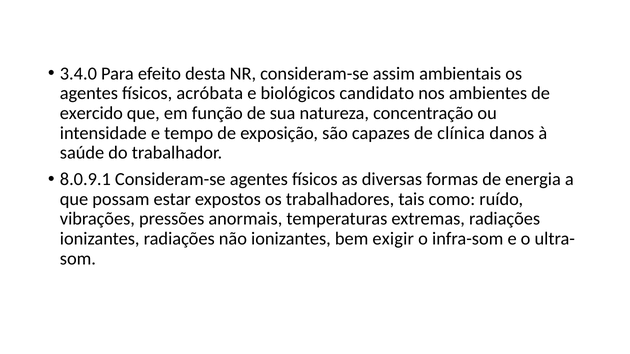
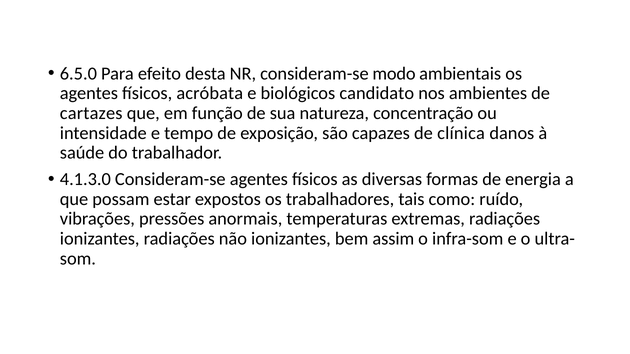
3.4.0: 3.4.0 -> 6.5.0
assim: assim -> modo
exercido: exercido -> cartazes
8.0.9.1: 8.0.9.1 -> 4.1.3.0
exigir: exigir -> assim
